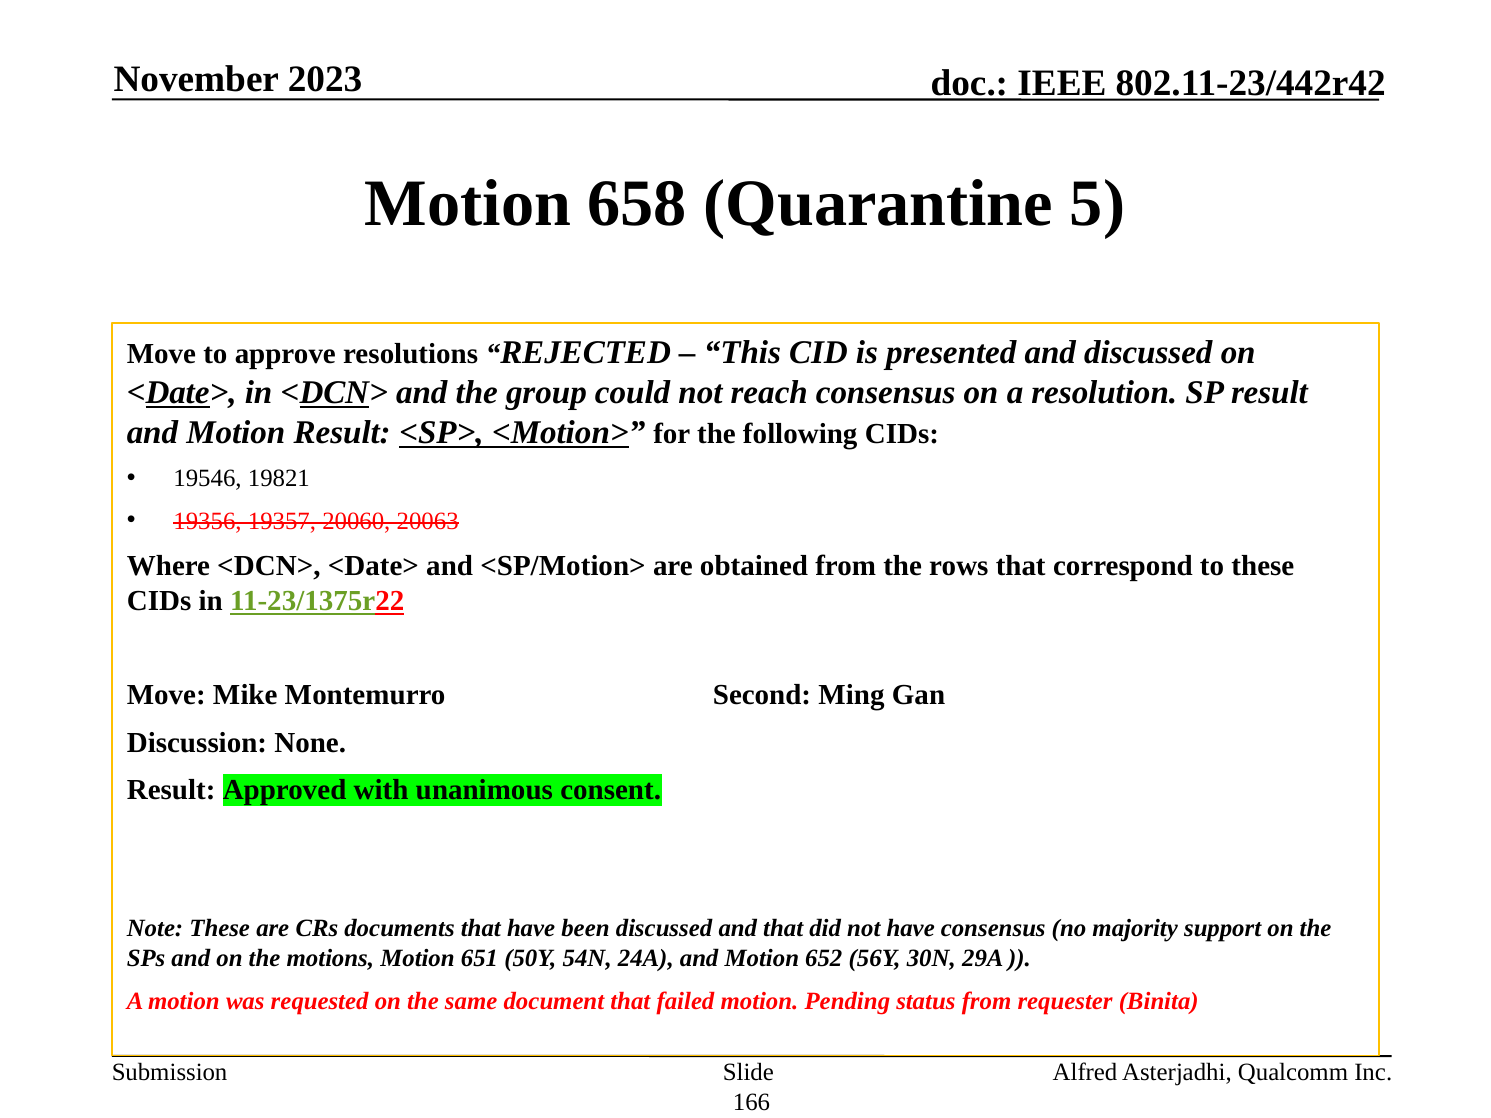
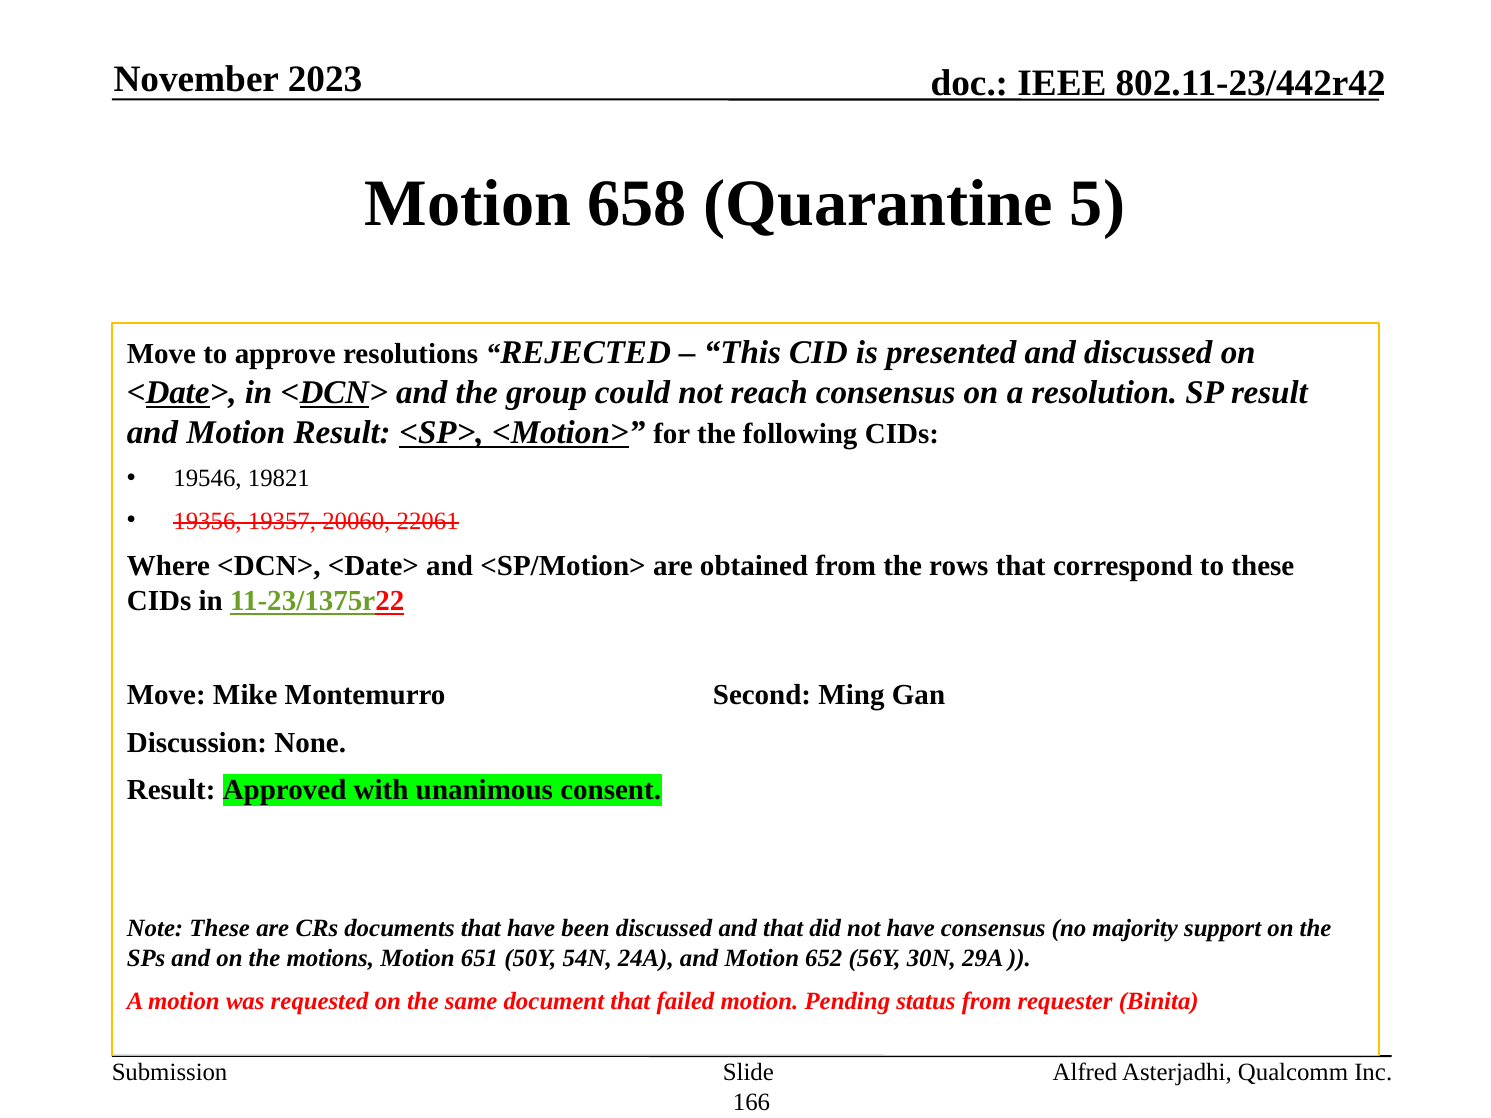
20063: 20063 -> 22061
